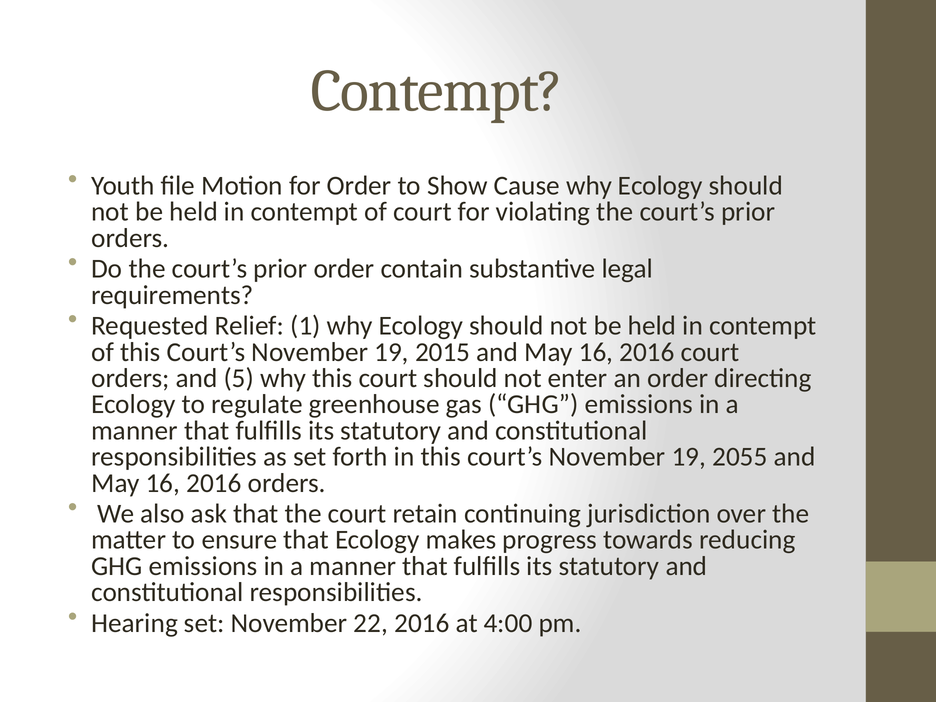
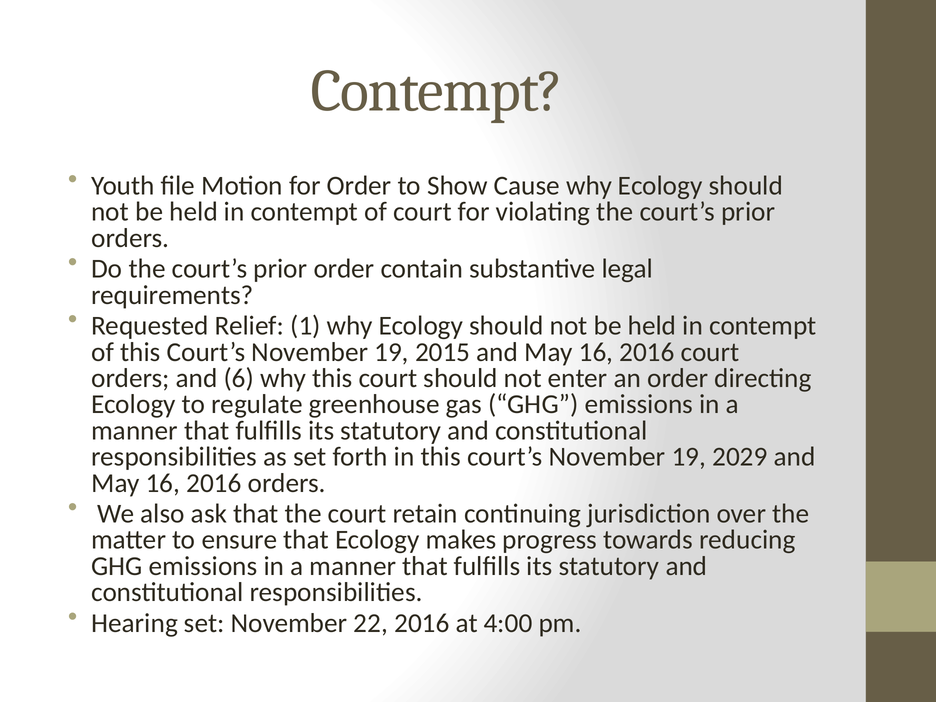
5: 5 -> 6
2055: 2055 -> 2029
